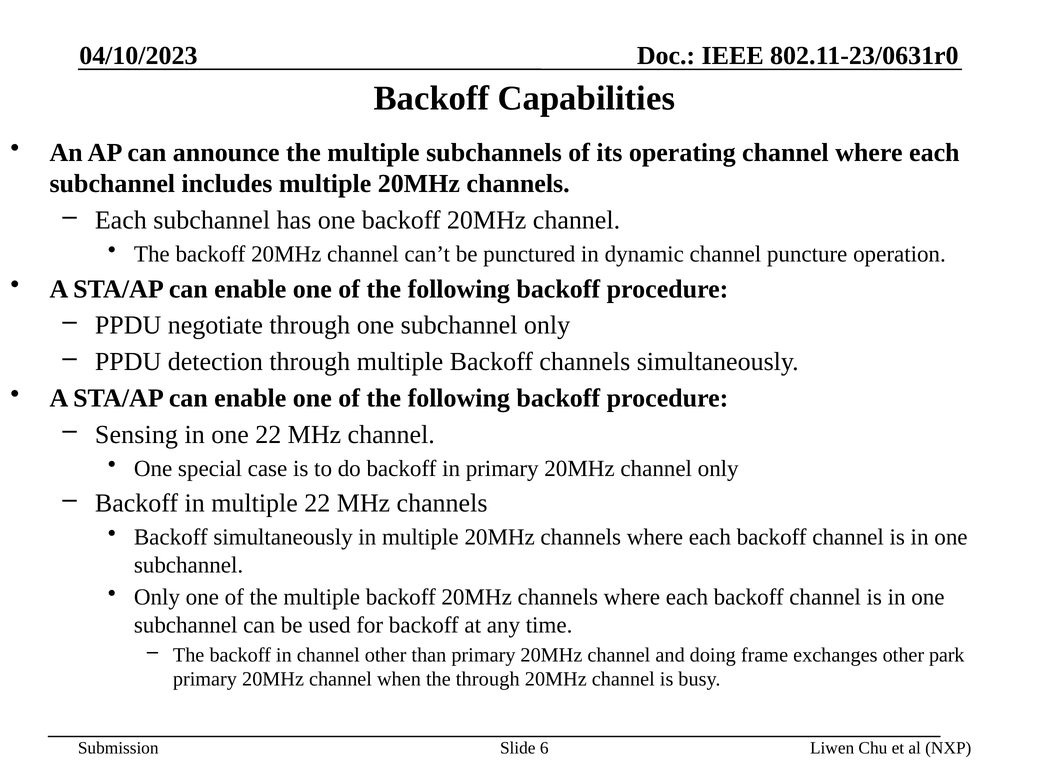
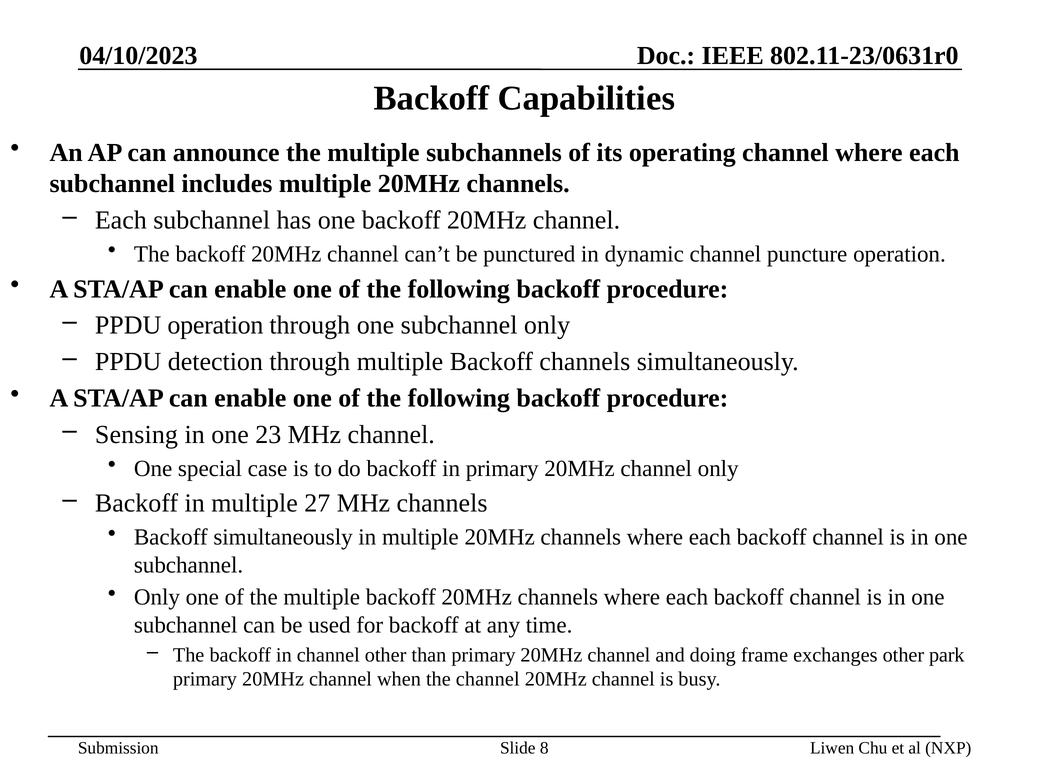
PPDU negotiate: negotiate -> operation
one 22: 22 -> 23
multiple 22: 22 -> 27
the through: through -> channel
6: 6 -> 8
